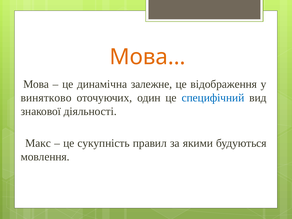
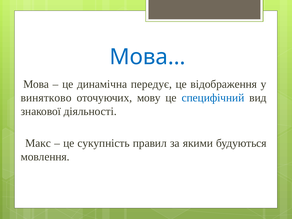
Мова… colour: orange -> blue
залежне: залежне -> передує
один: один -> мову
